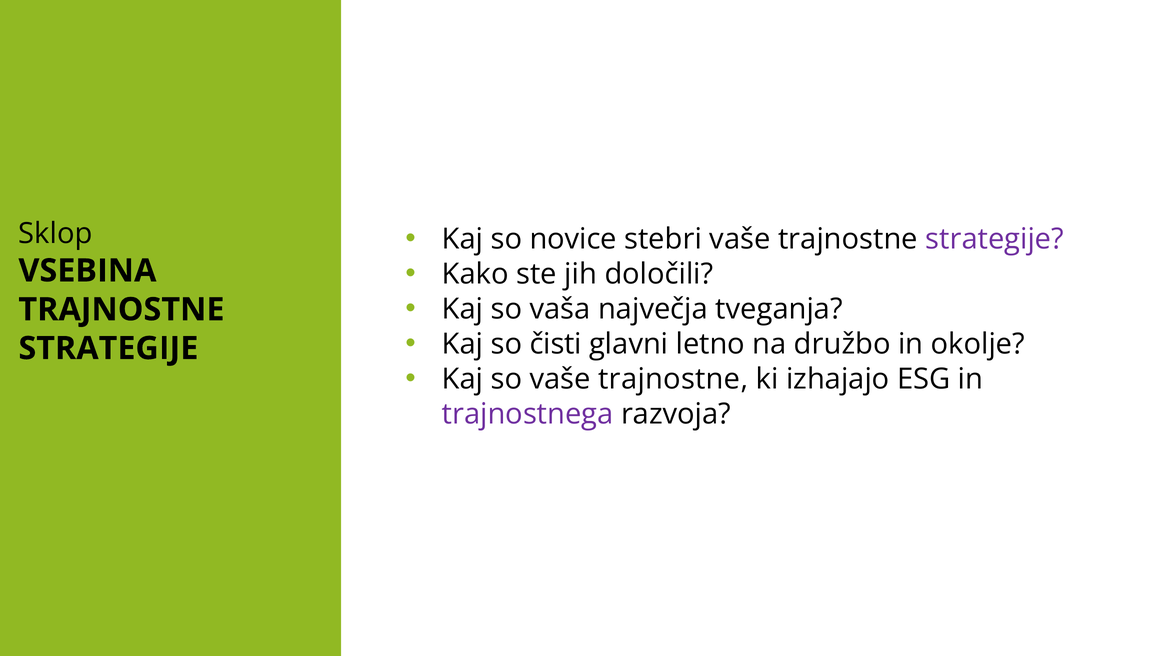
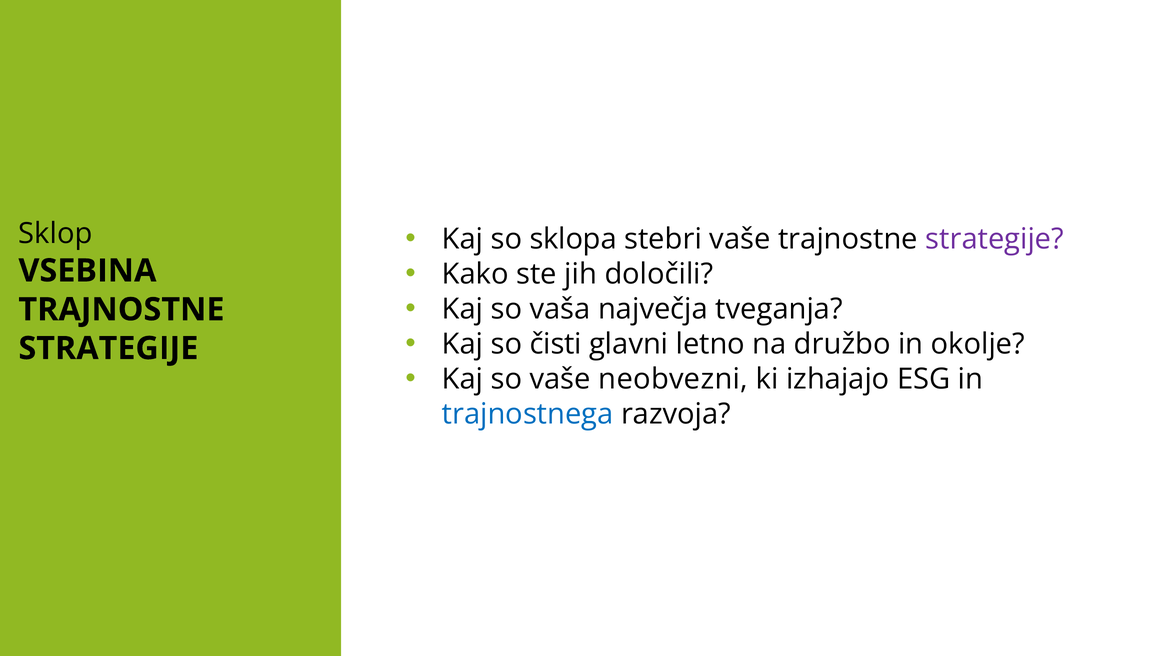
novice: novice -> sklopa
so vaše trajnostne: trajnostne -> neobvezni
trajnostnega colour: purple -> blue
